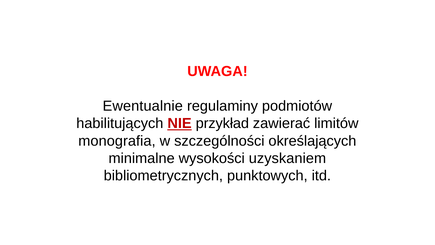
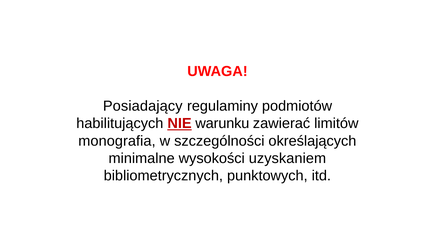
Ewentualnie: Ewentualnie -> Posiadający
przykład: przykład -> warunku
